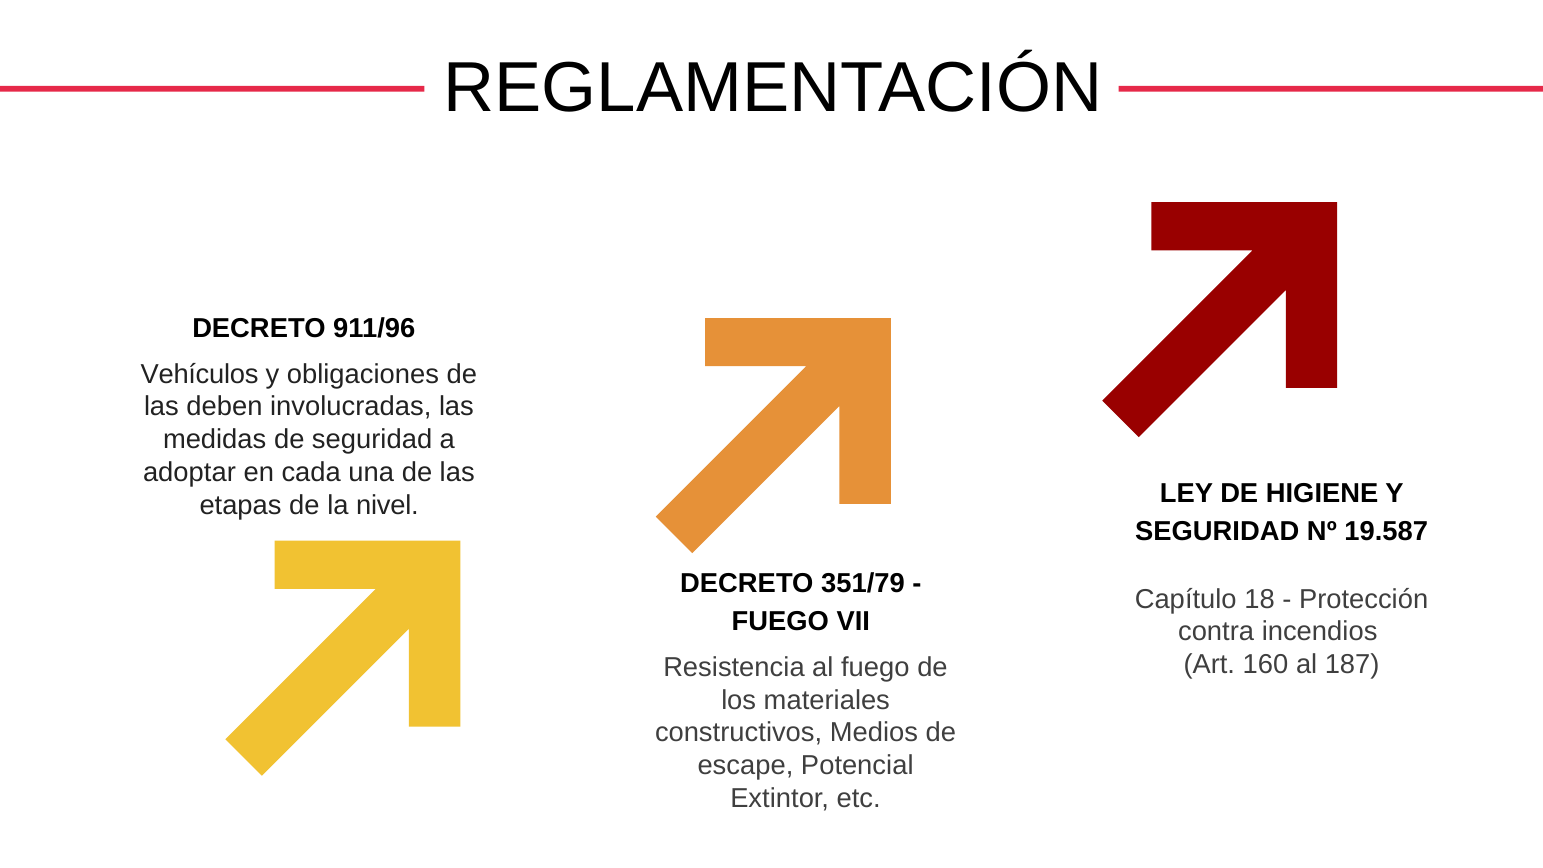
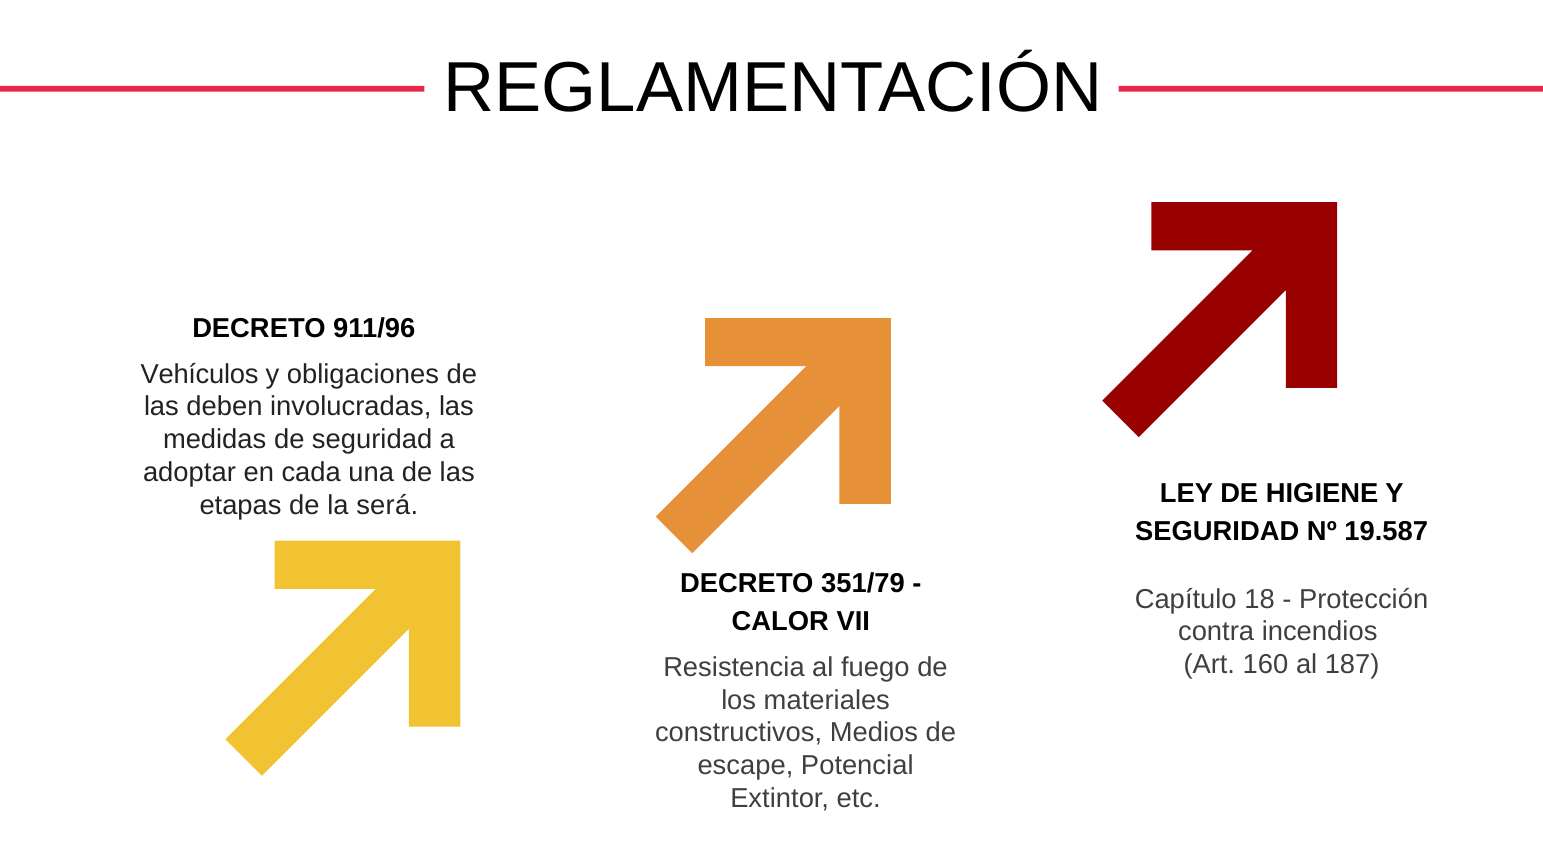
nivel: nivel -> será
FUEGO at (780, 621): FUEGO -> CALOR
